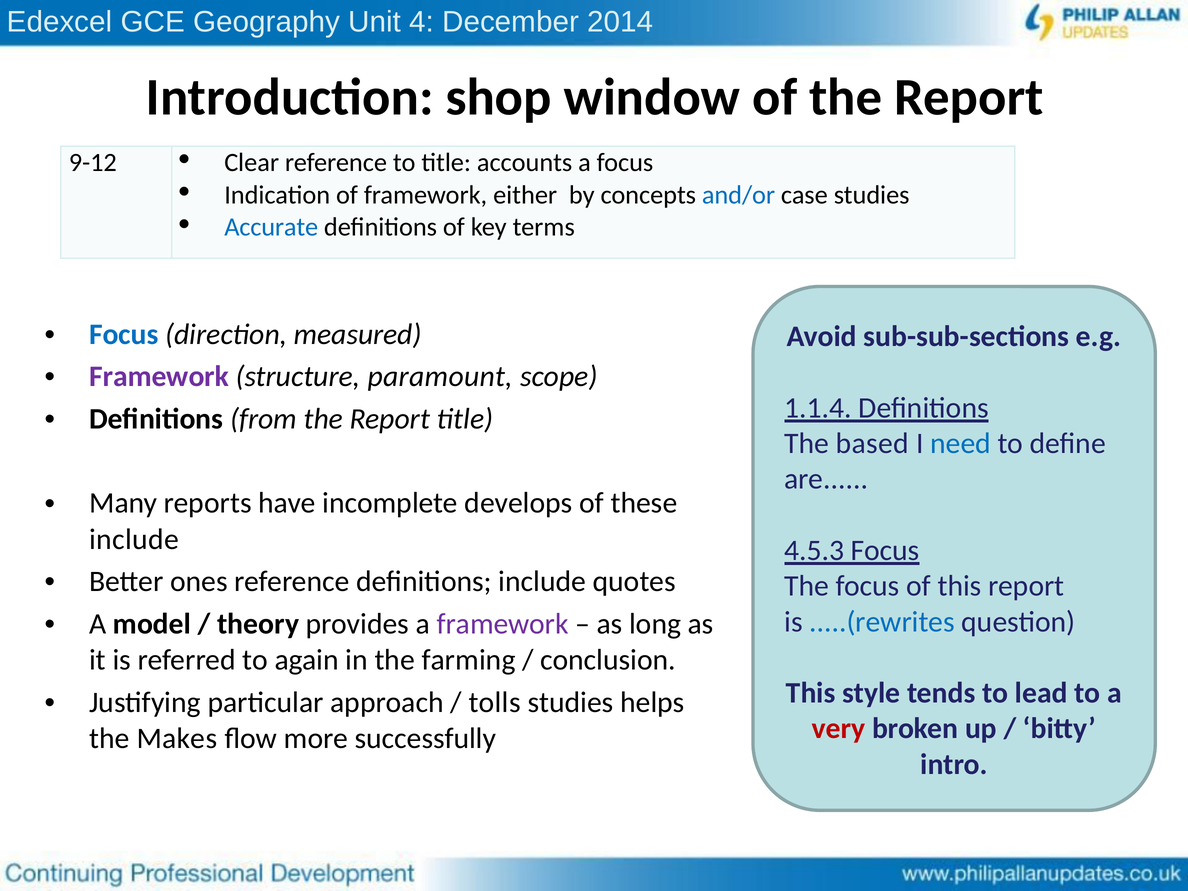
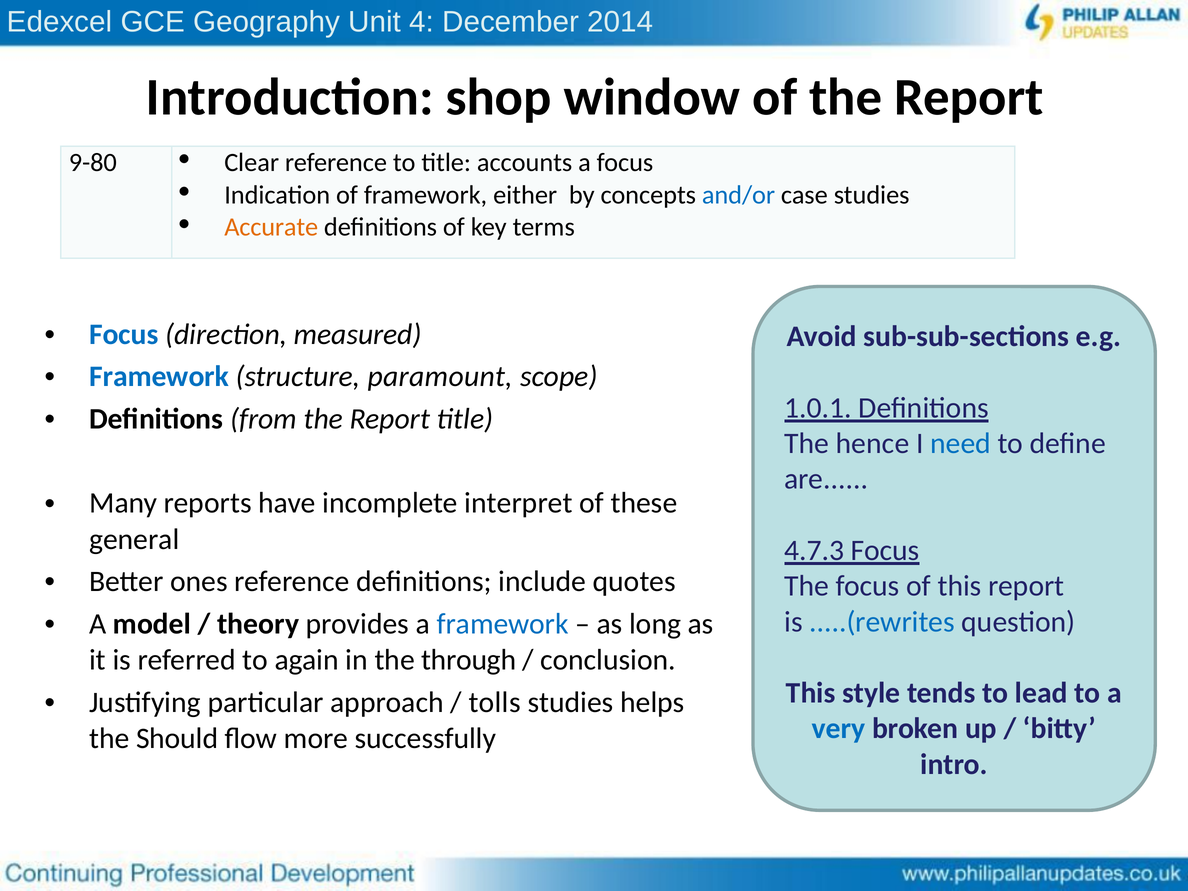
9-12: 9-12 -> 9-80
Accurate colour: blue -> orange
Framework at (159, 377) colour: purple -> blue
1.1.4: 1.1.4 -> 1.0.1
based: based -> hence
develops: develops -> interpret
include at (134, 539): include -> general
4.5.3: 4.5.3 -> 4.7.3
framework at (503, 624) colour: purple -> blue
farming: farming -> through
very colour: red -> blue
Makes: Makes -> Should
